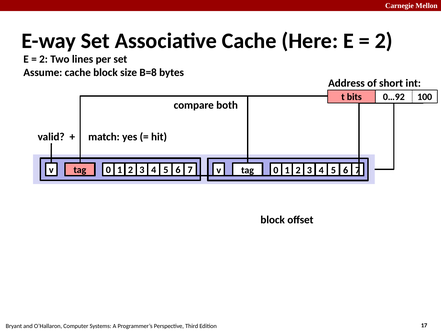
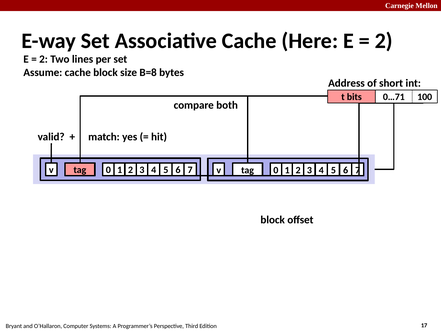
0…92: 0…92 -> 0…71
